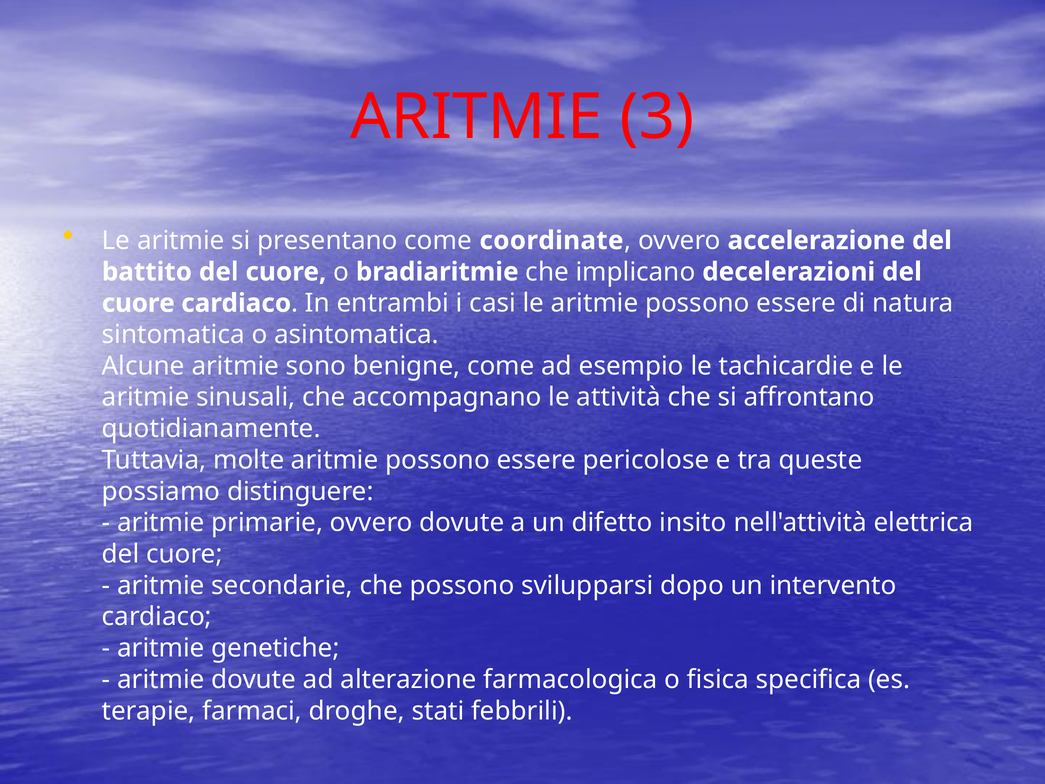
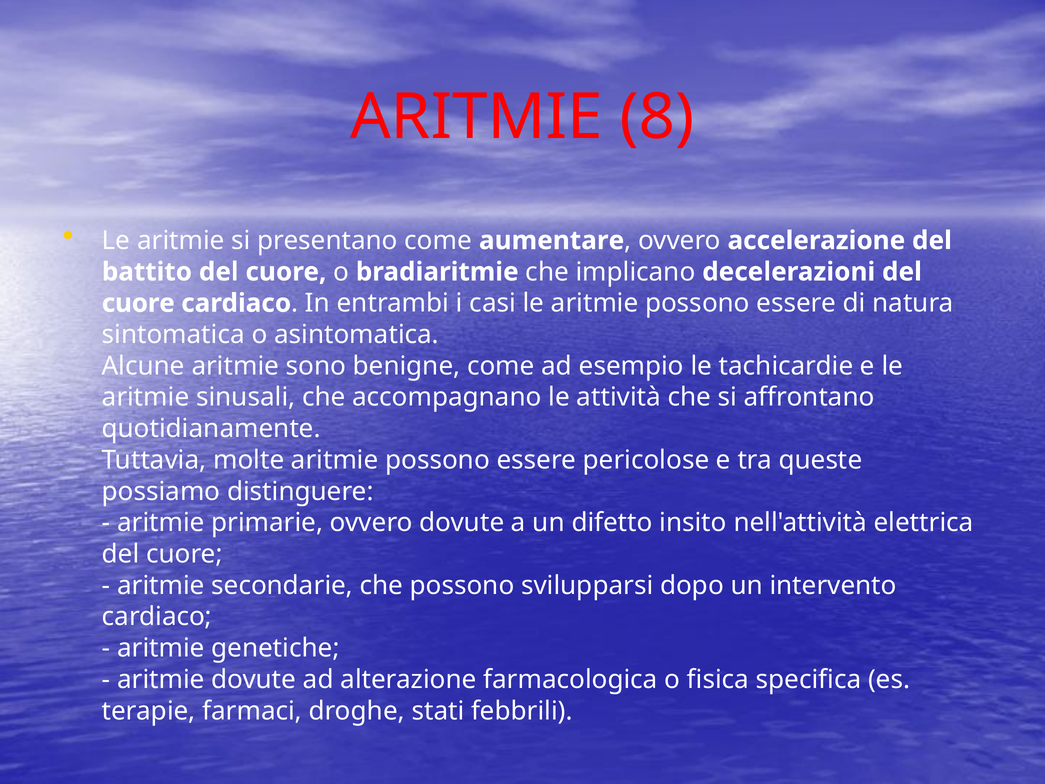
3: 3 -> 8
coordinate: coordinate -> aumentare
